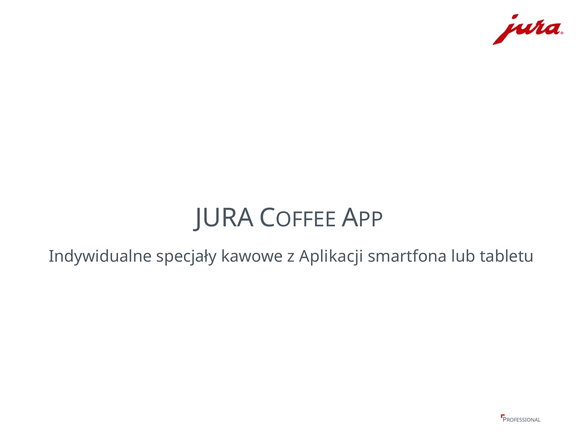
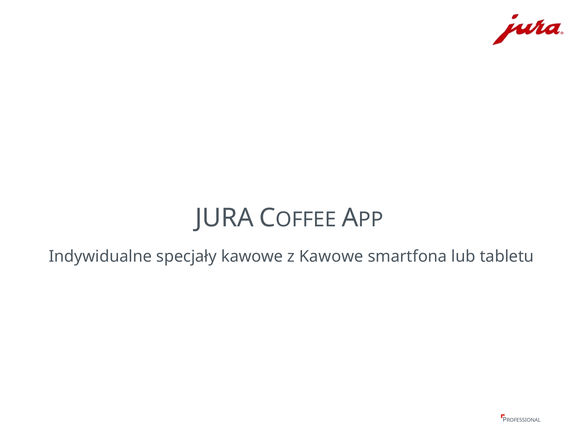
z Aplikacji: Aplikacji -> Kawowe
